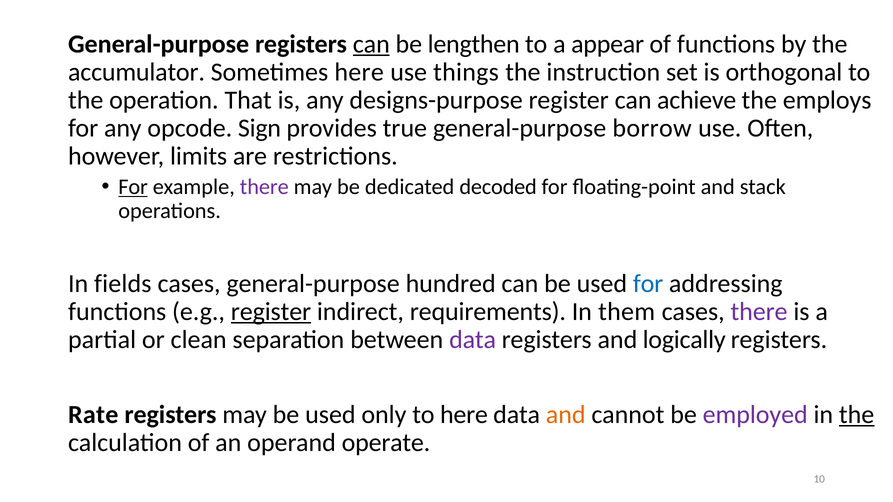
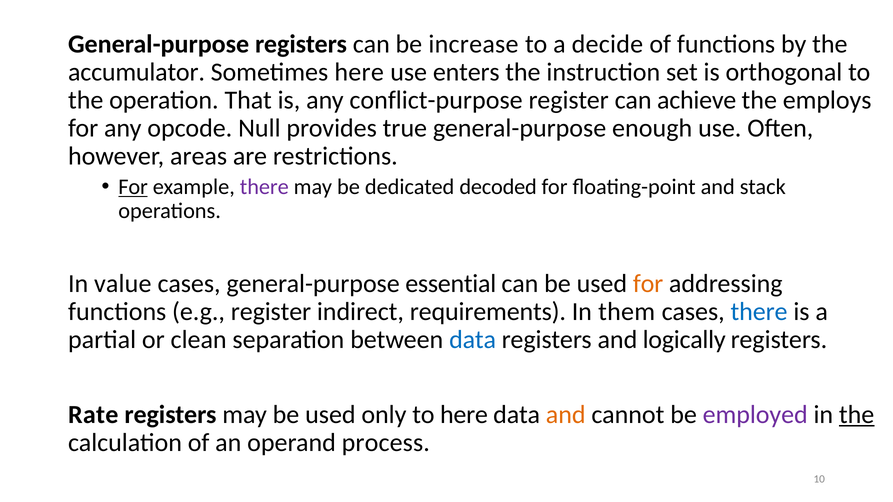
can at (371, 44) underline: present -> none
lengthen: lengthen -> increase
appear: appear -> decide
things: things -> enters
designs-purpose: designs-purpose -> conflict-purpose
Sign: Sign -> Null
borrow: borrow -> enough
limits: limits -> areas
fields: fields -> value
hundred: hundred -> essential
for at (648, 284) colour: blue -> orange
register at (271, 312) underline: present -> none
there at (759, 312) colour: purple -> blue
data at (473, 340) colour: purple -> blue
operate: operate -> process
